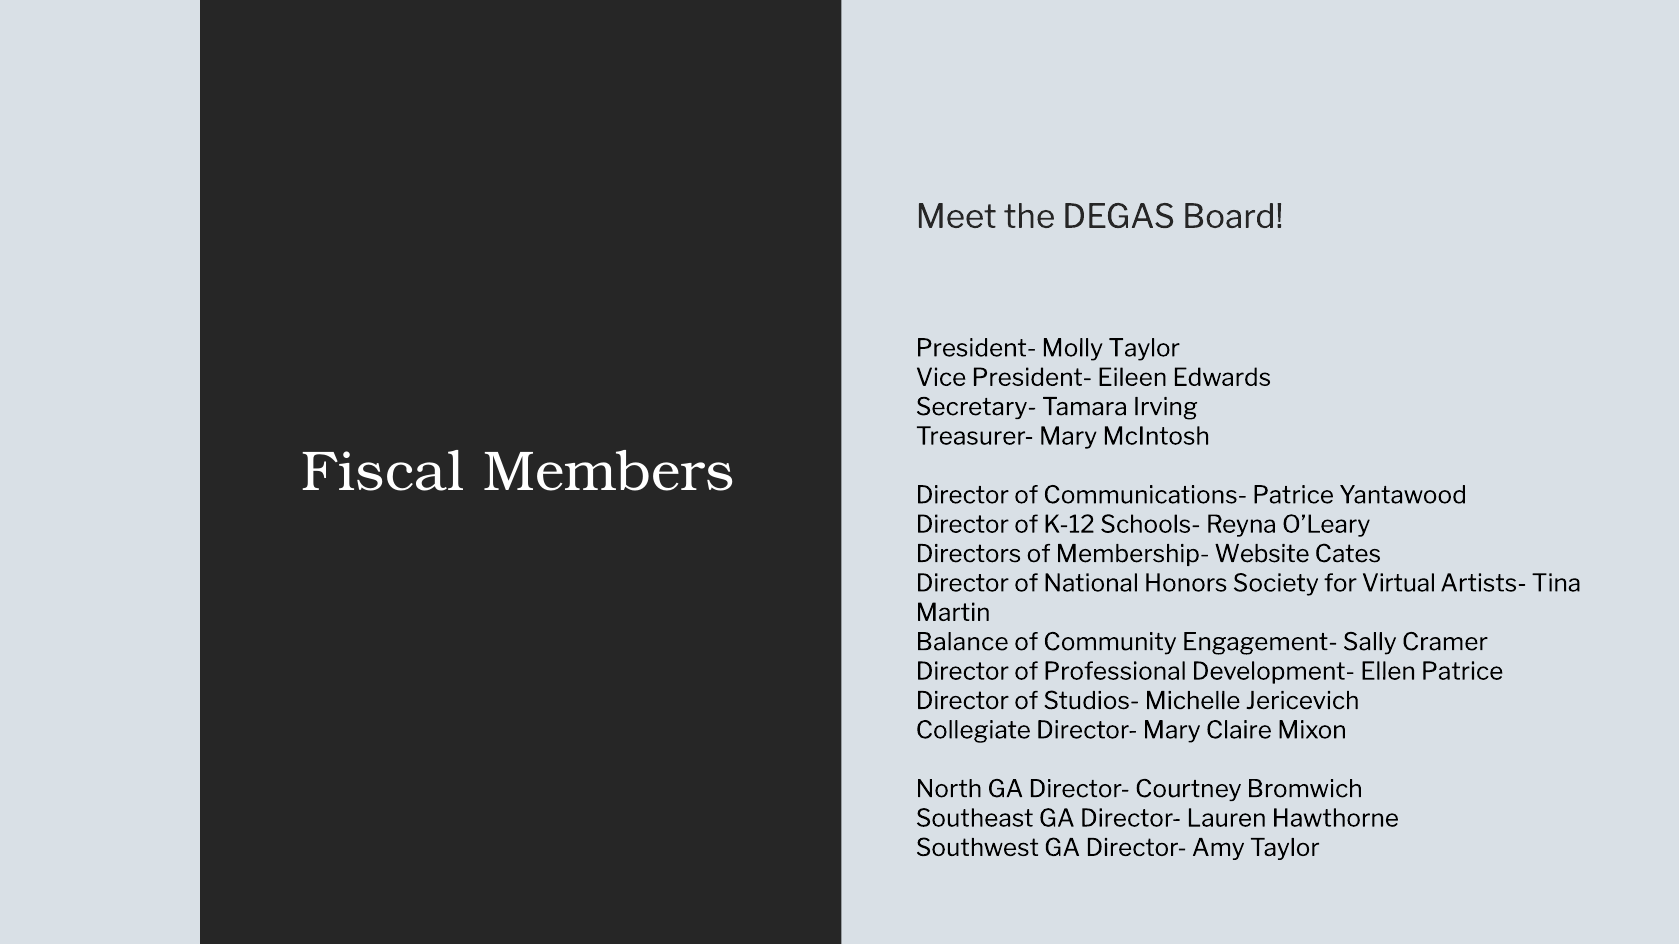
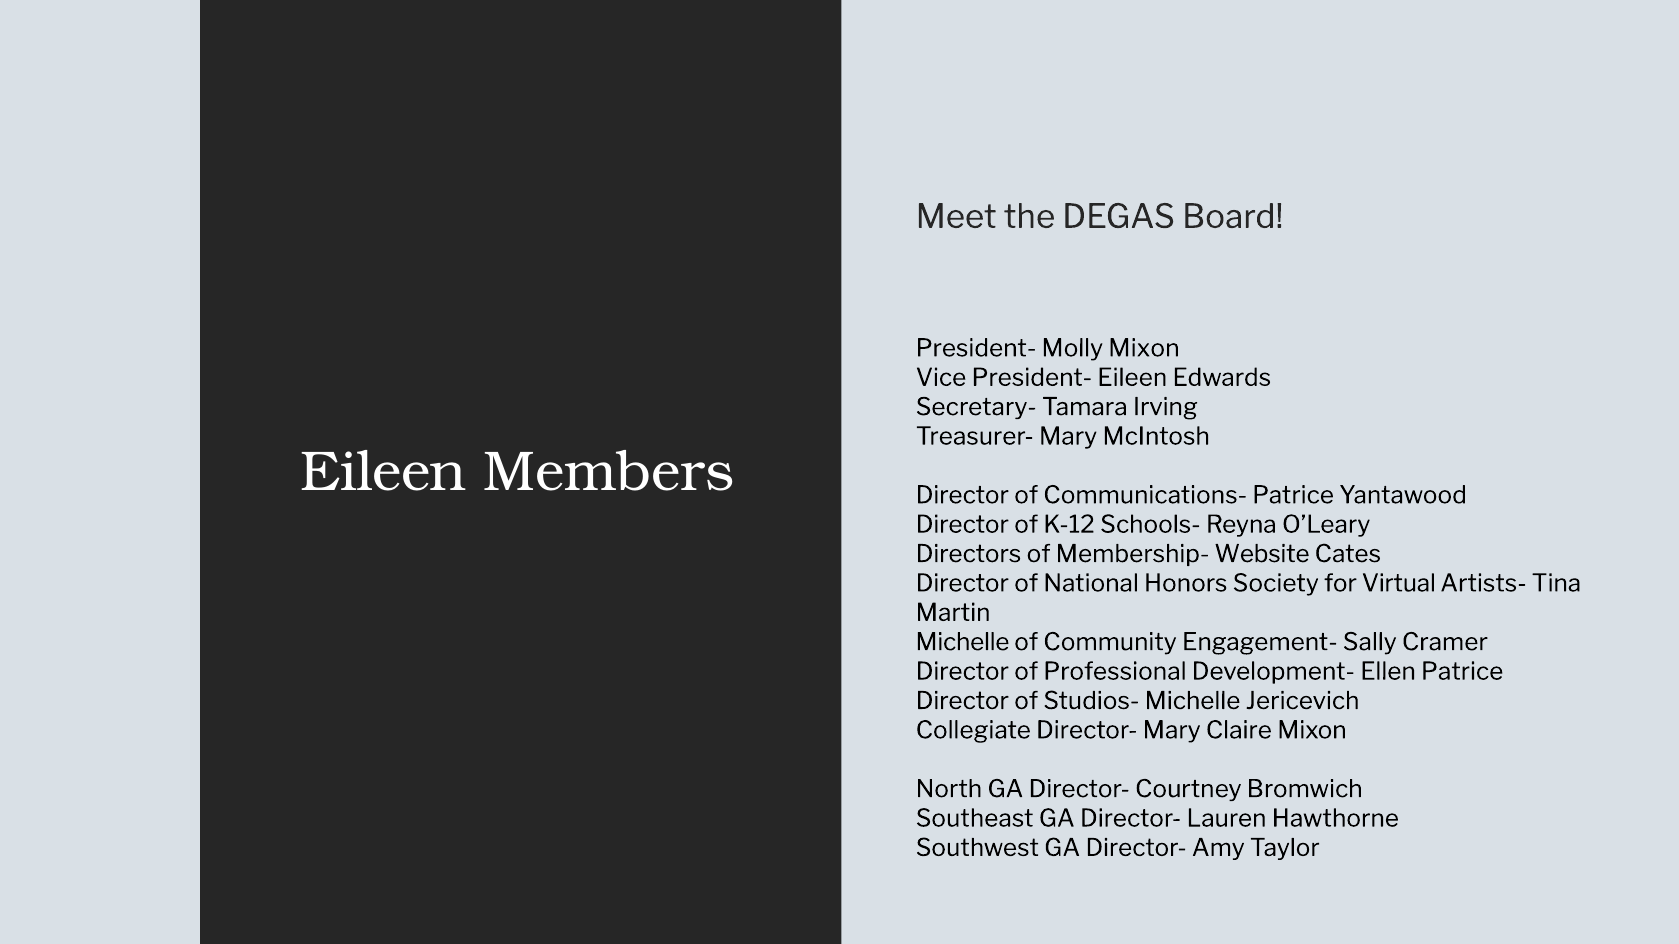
Molly Taylor: Taylor -> Mixon
Fiscal at (383, 472): Fiscal -> Eileen
Balance at (962, 642): Balance -> Michelle
